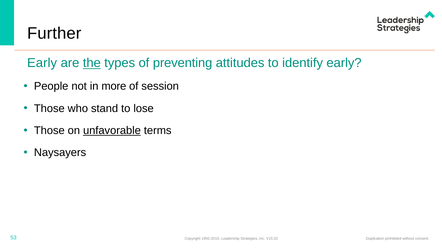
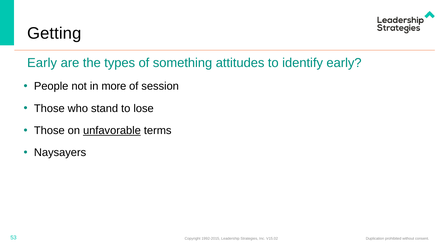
Further: Further -> Getting
the underline: present -> none
preventing: preventing -> something
